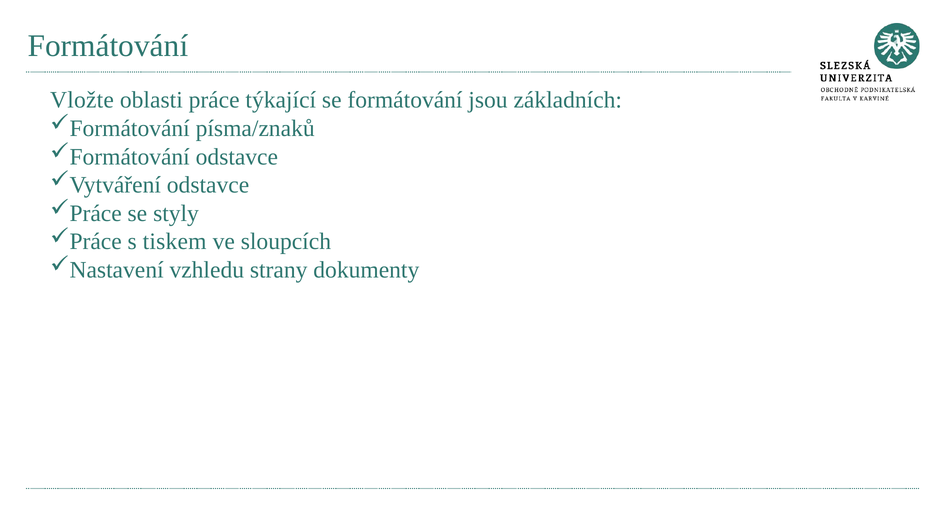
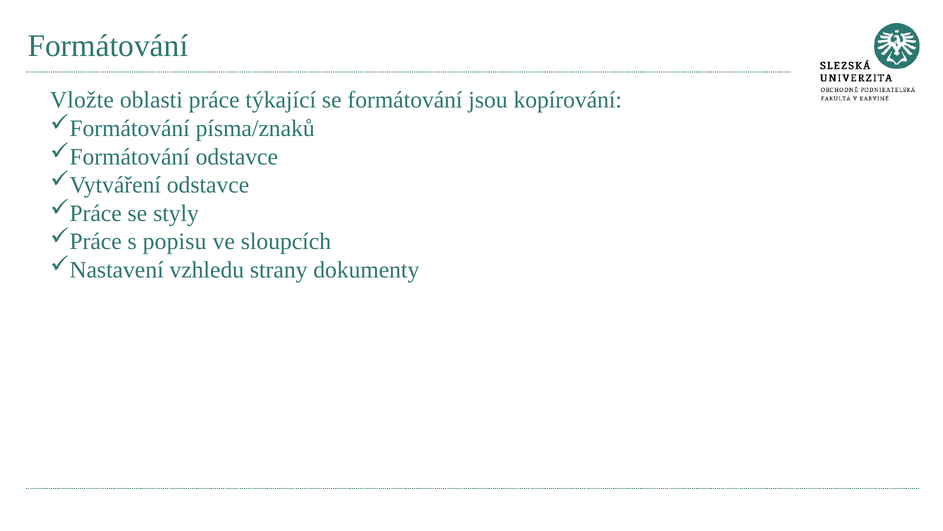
základních: základních -> kopírování
tiskem: tiskem -> popisu
